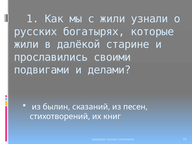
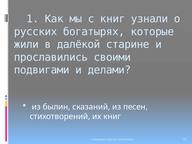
с жили: жили -> книг
